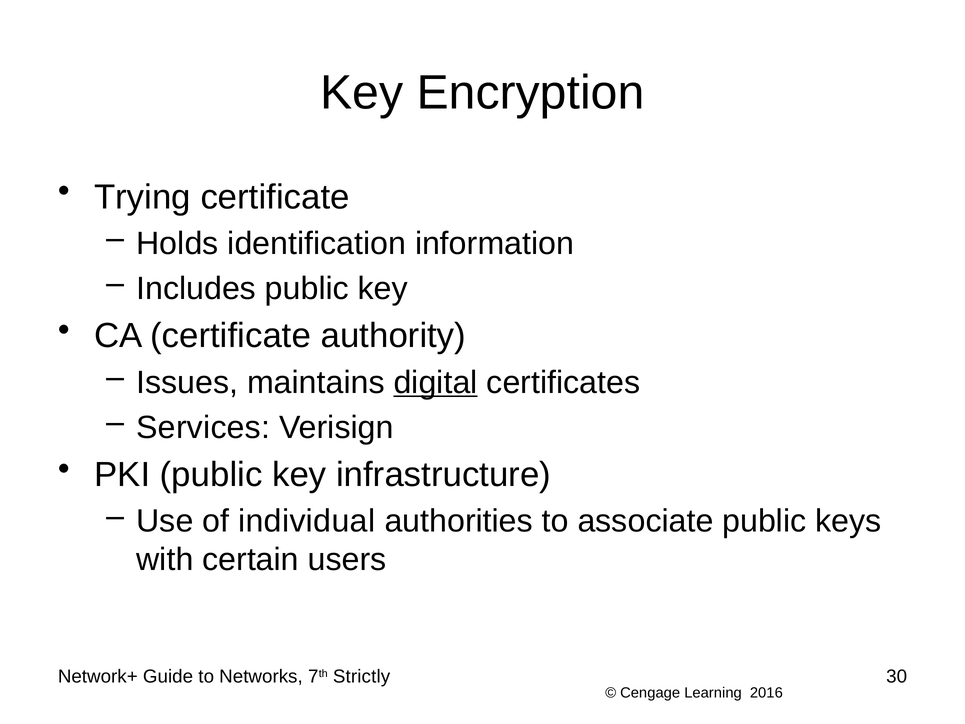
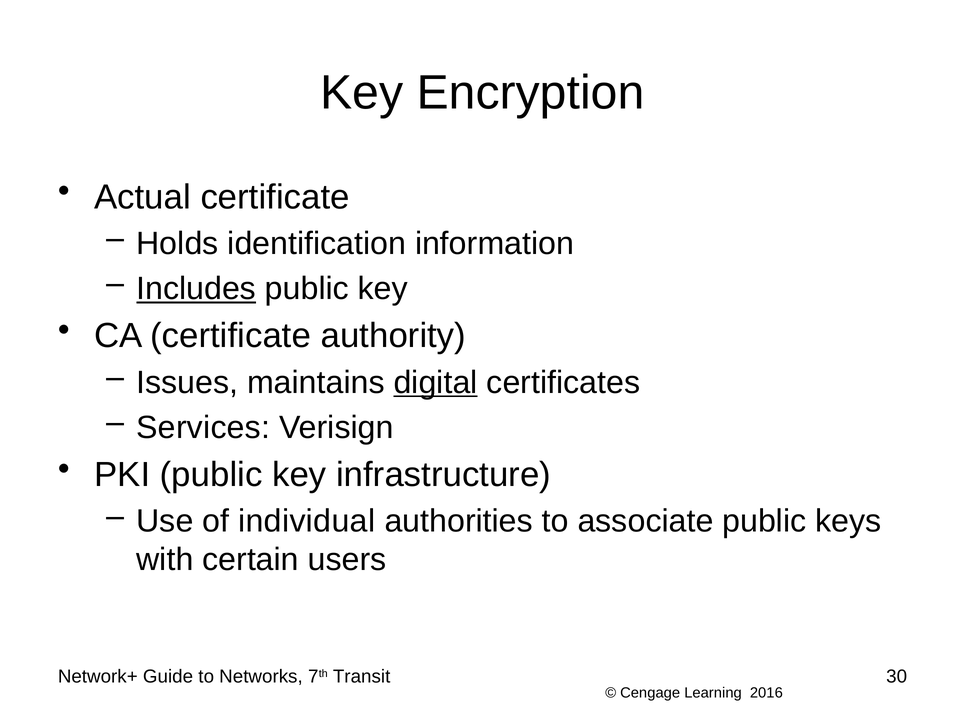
Trying: Trying -> Actual
Includes underline: none -> present
Strictly: Strictly -> Transit
